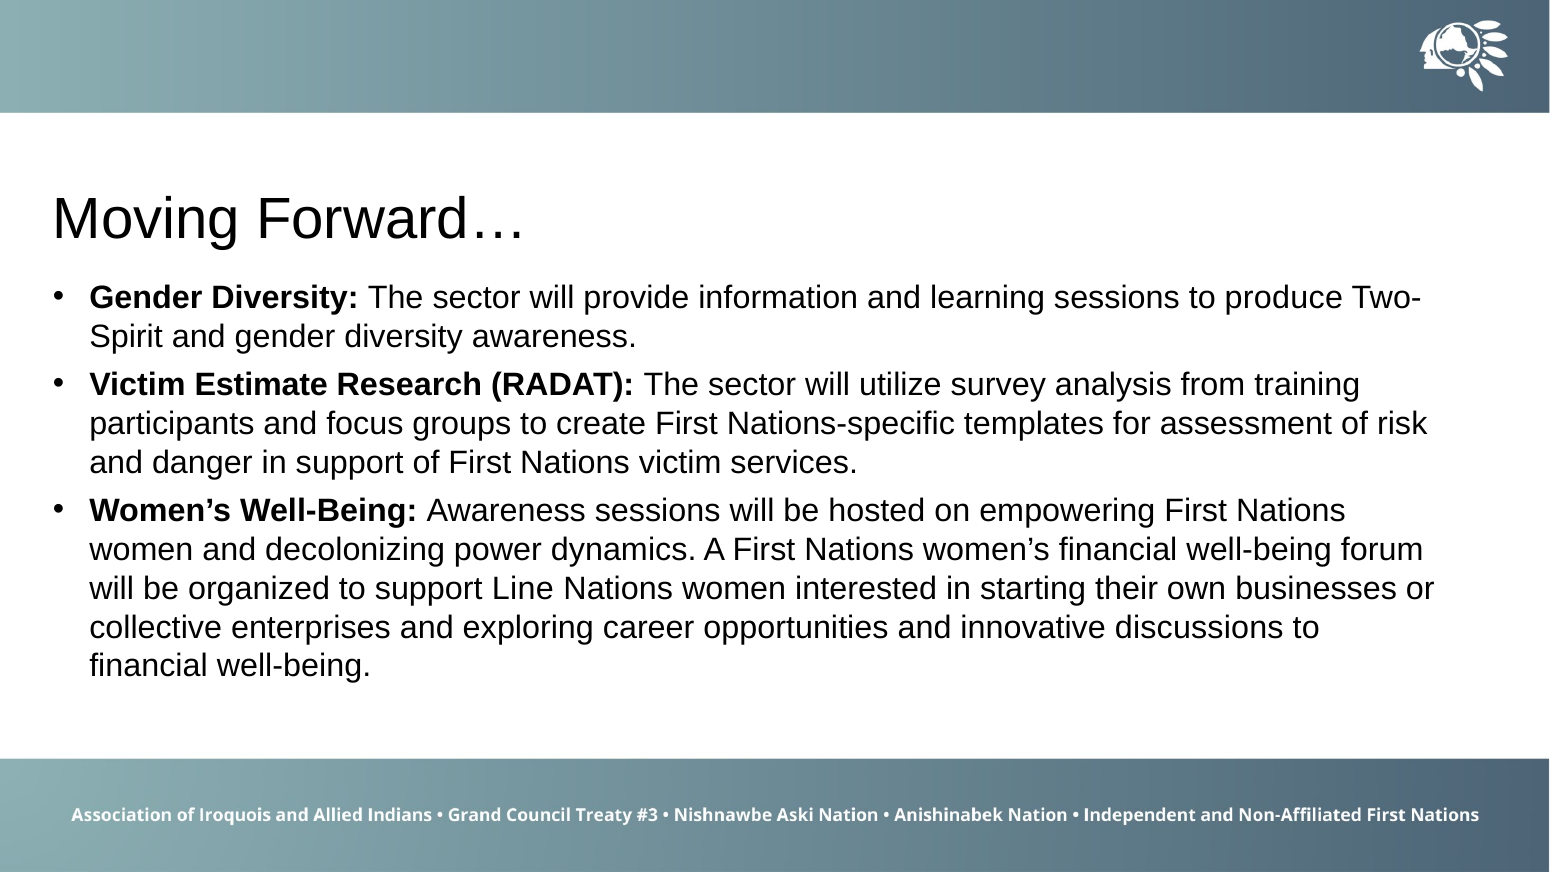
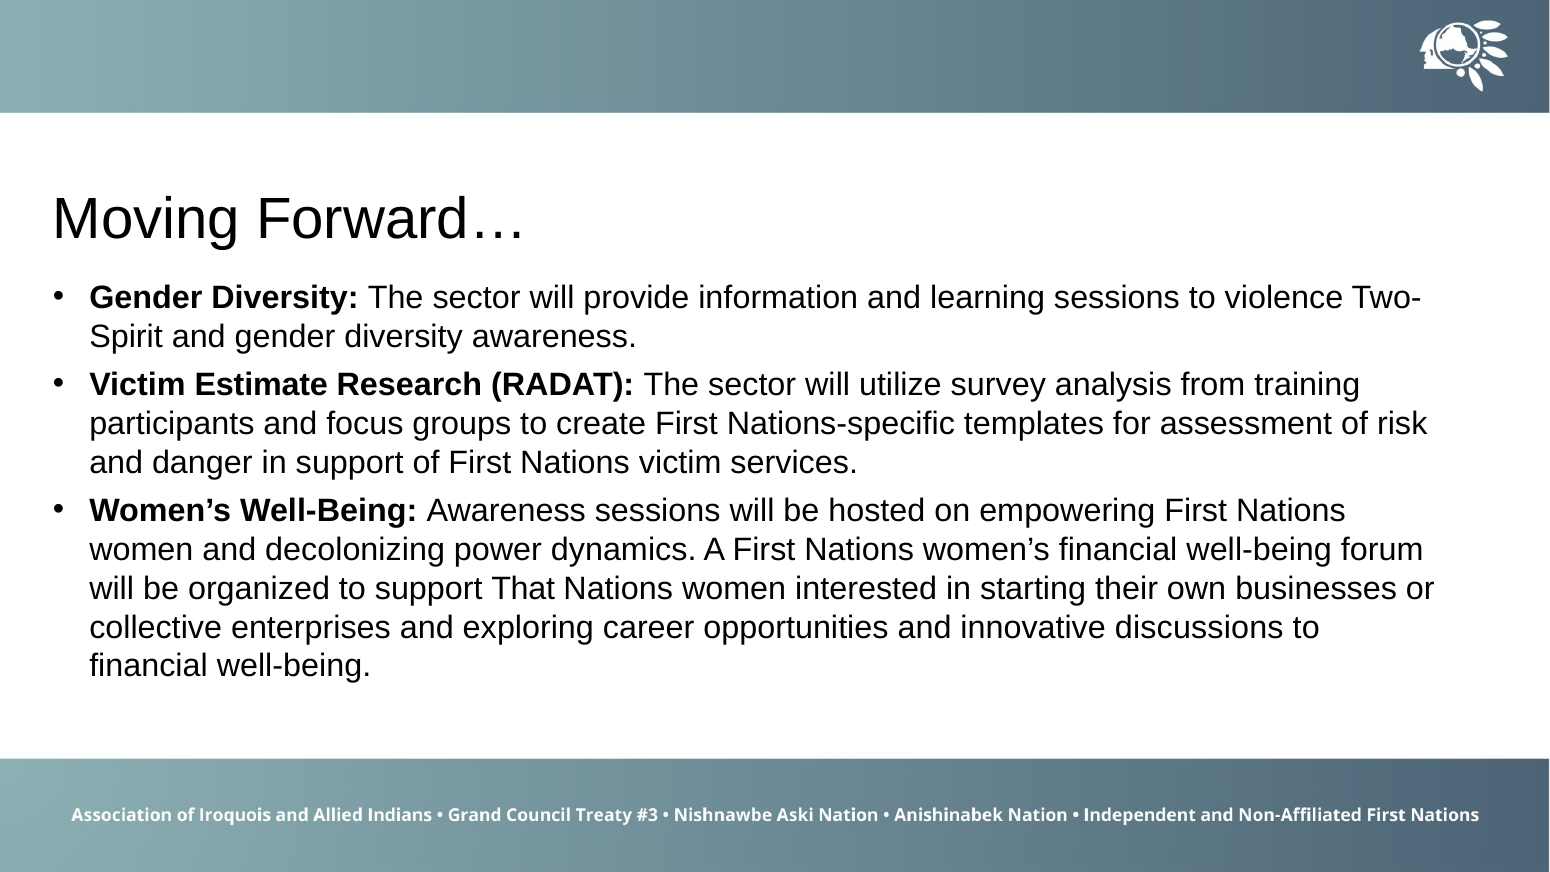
produce: produce -> violence
Line: Line -> That
